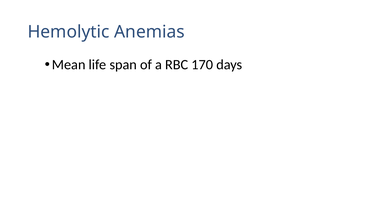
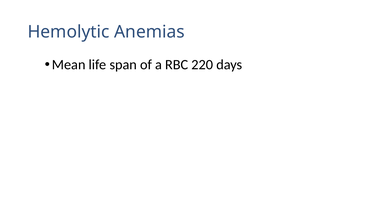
170: 170 -> 220
